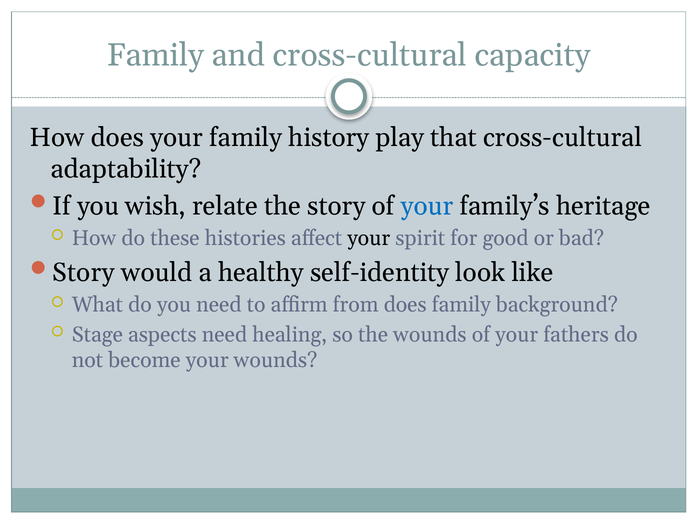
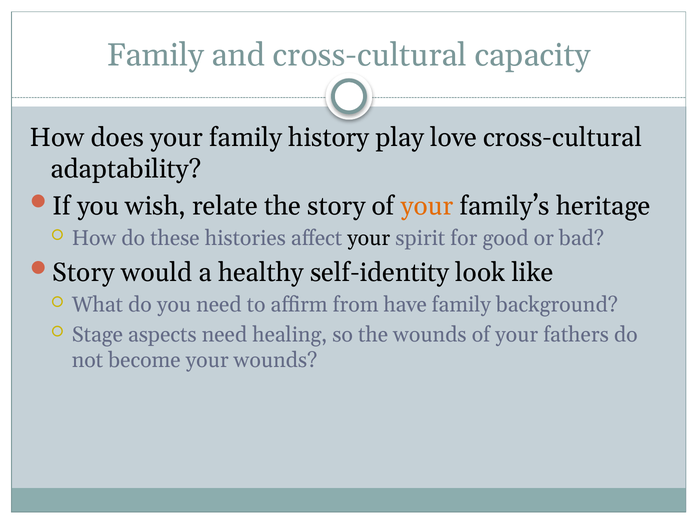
that: that -> love
your at (427, 206) colour: blue -> orange
from does: does -> have
